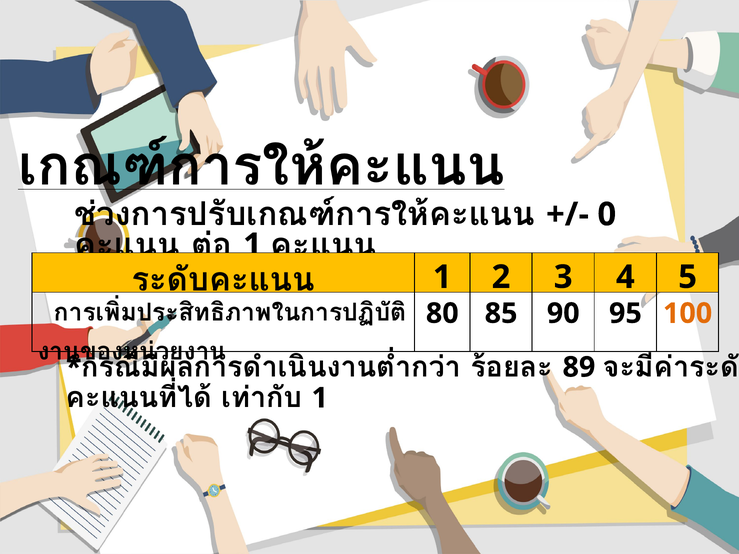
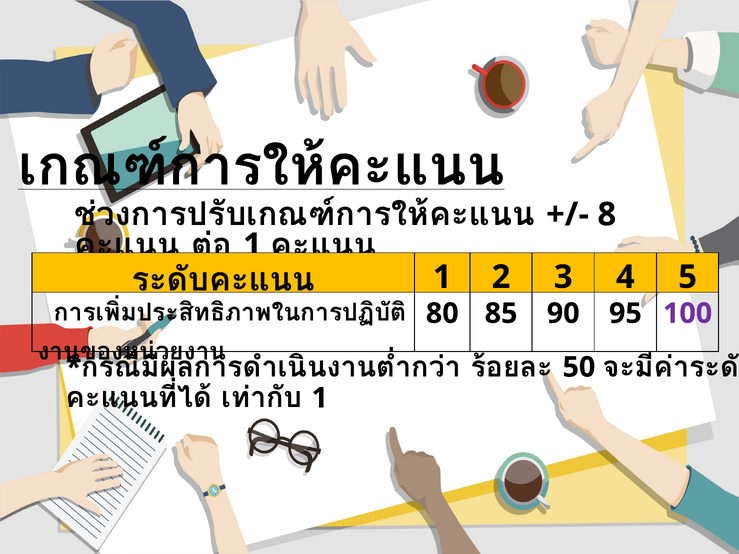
0: 0 -> 8
100 colour: orange -> purple
89: 89 -> 50
